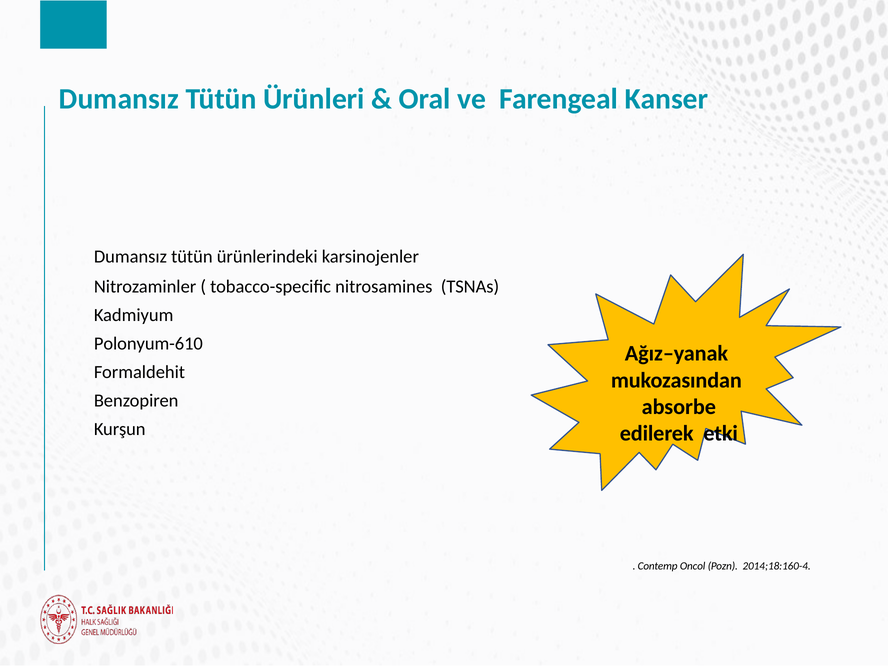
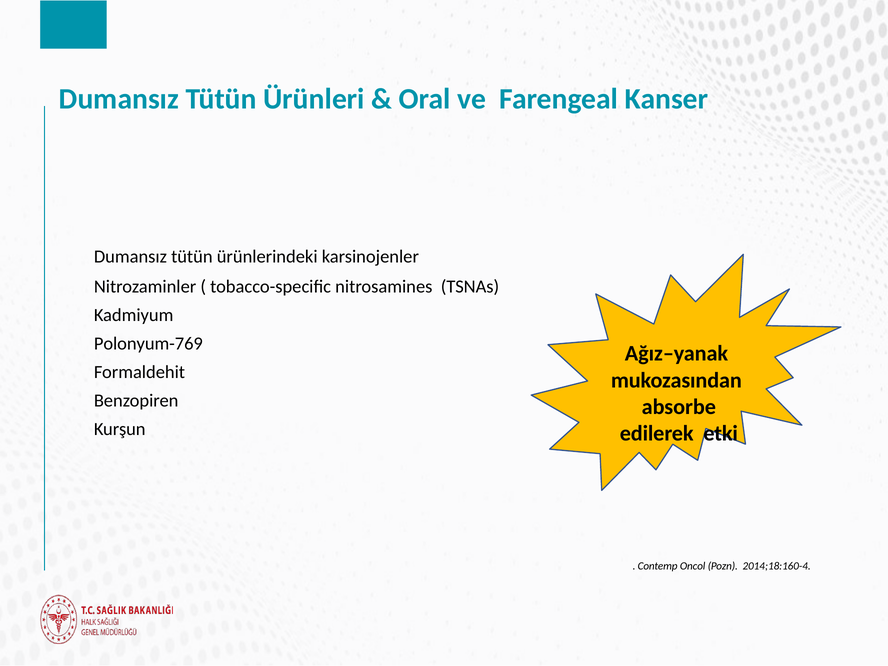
Polonyum-610: Polonyum-610 -> Polonyum-769
